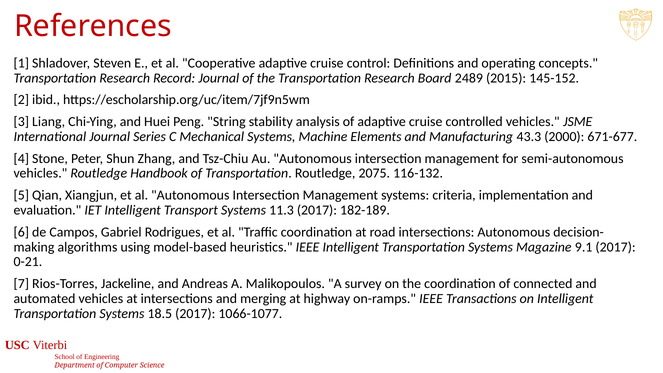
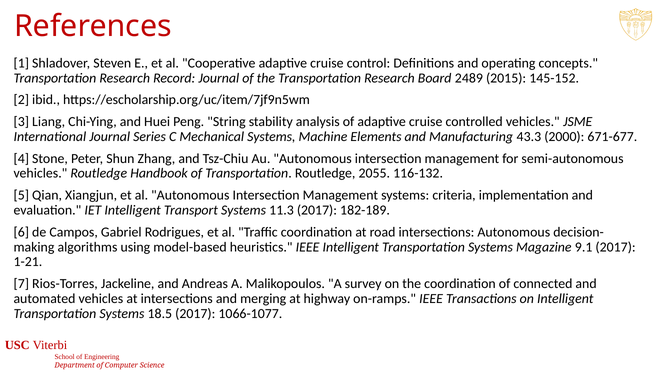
2075: 2075 -> 2055
0-21: 0-21 -> 1-21
